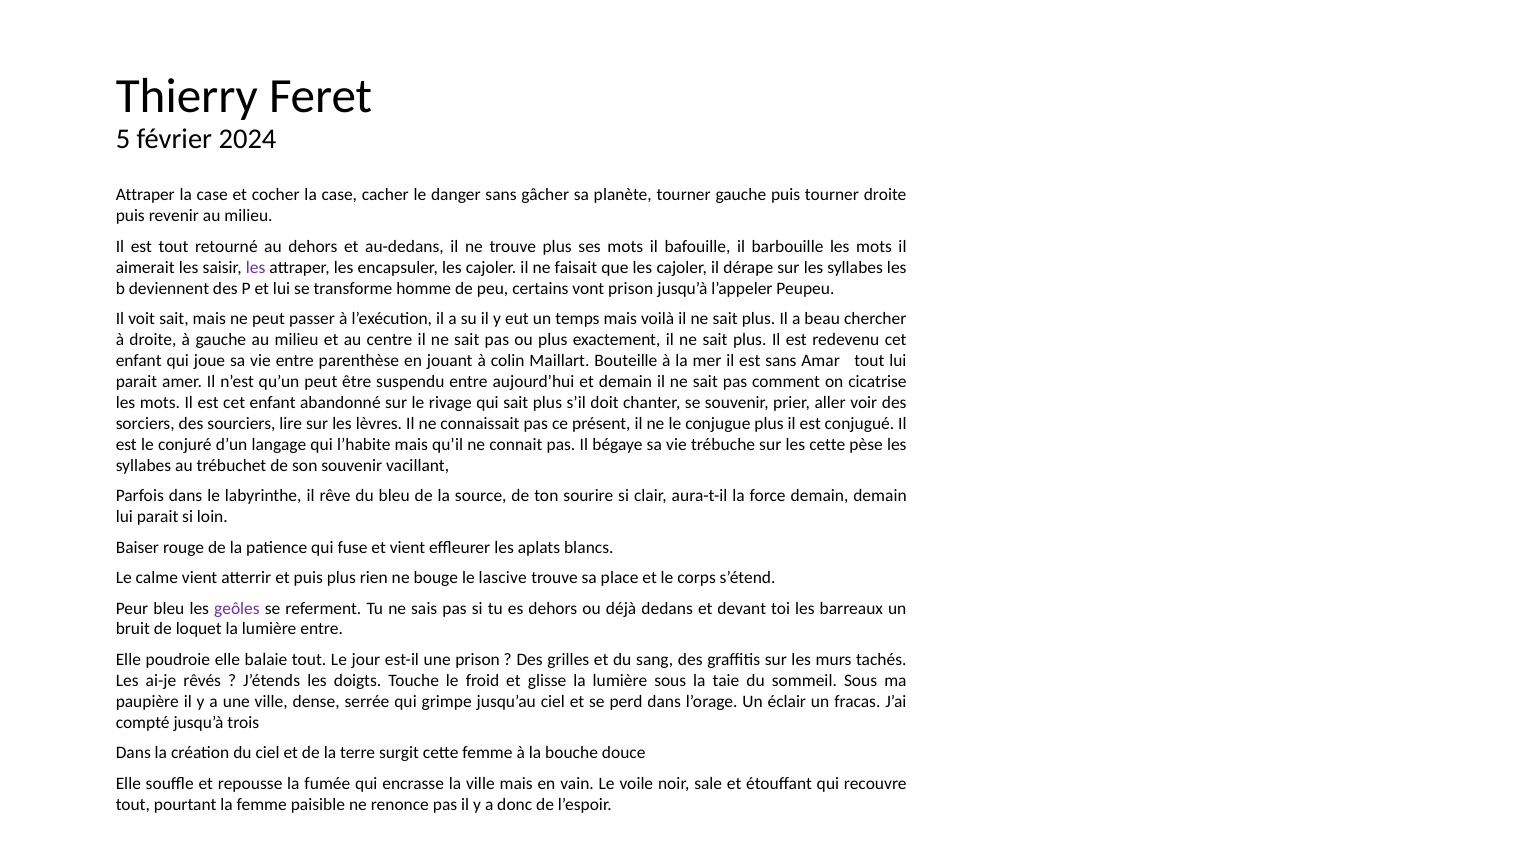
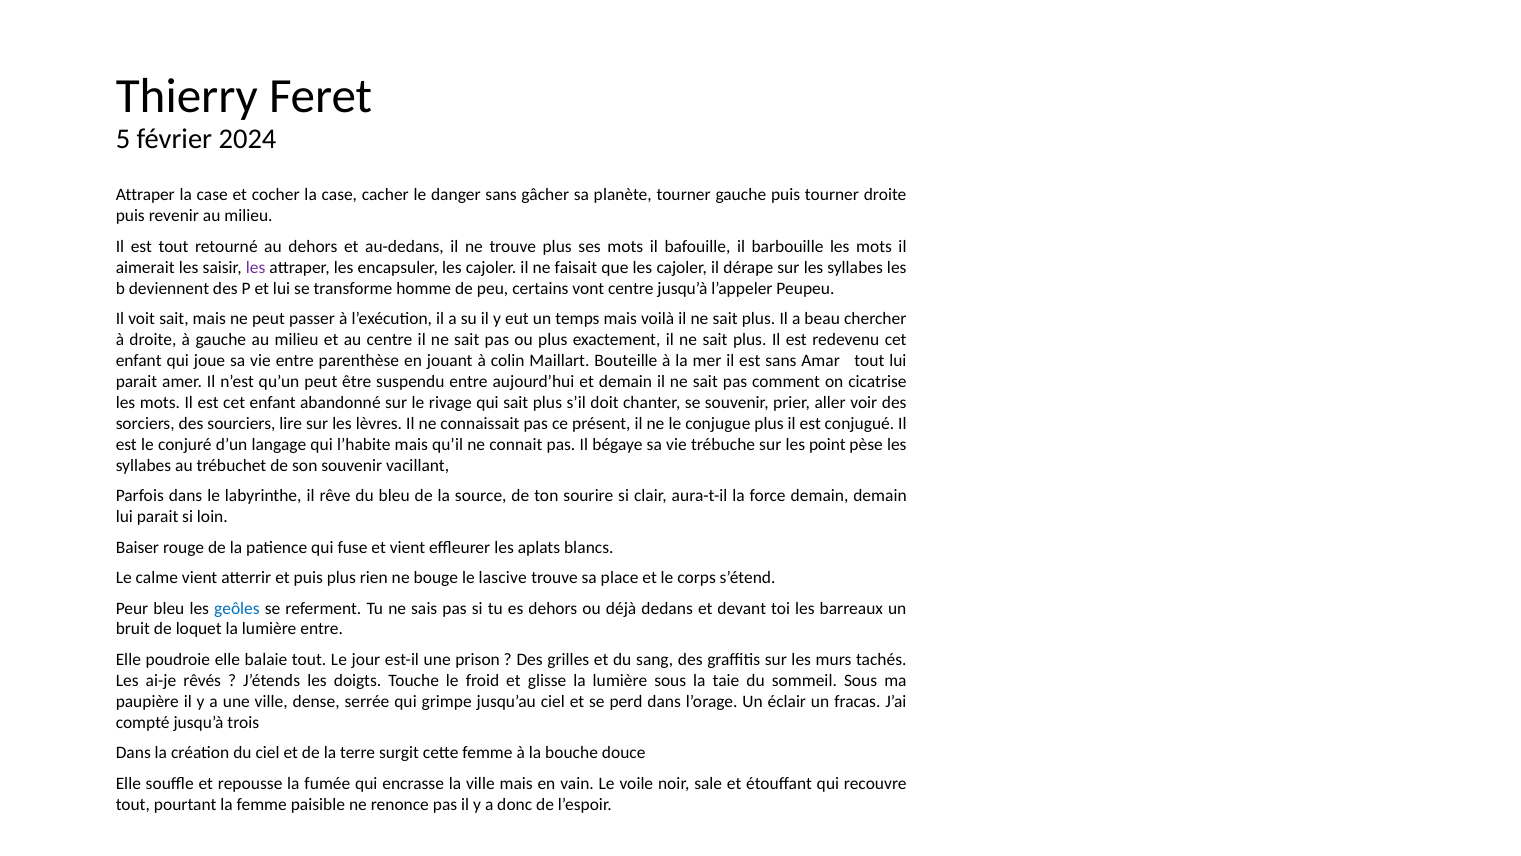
vont prison: prison -> centre
les cette: cette -> point
geôles colour: purple -> blue
